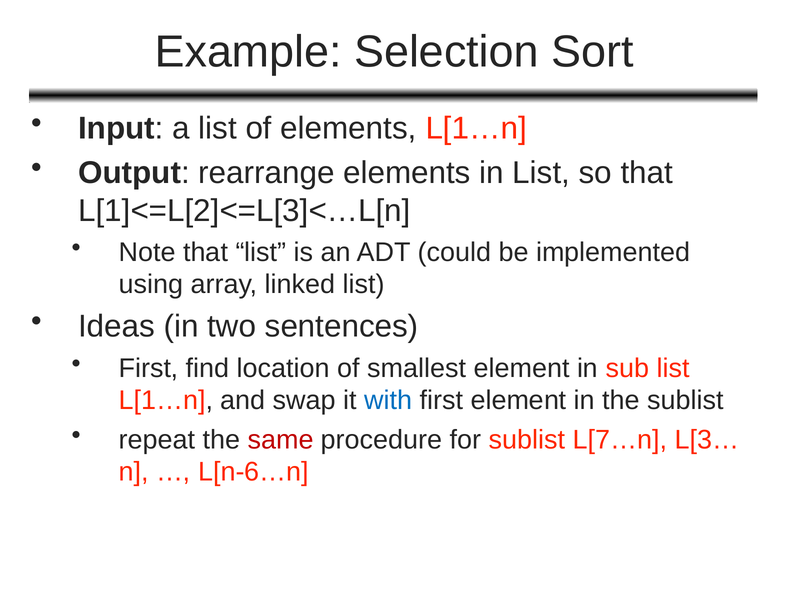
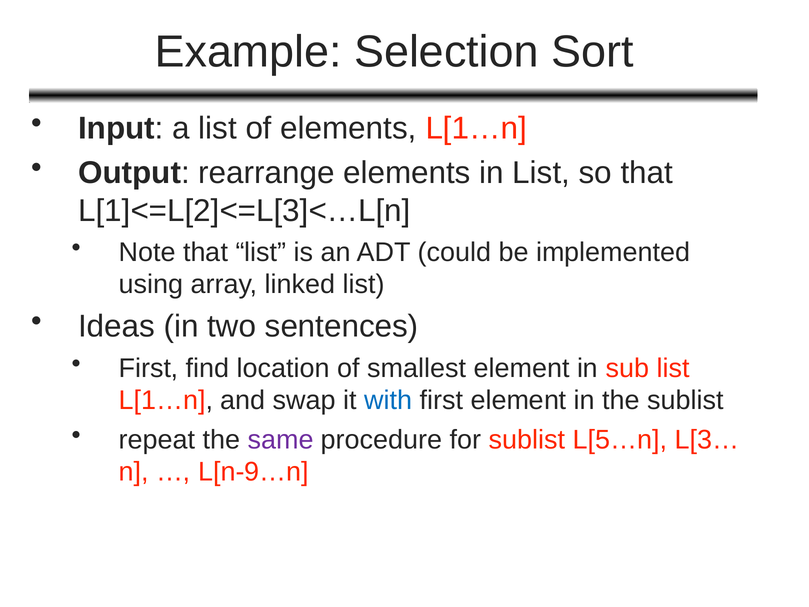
same colour: red -> purple
L[7…n: L[7…n -> L[5…n
L[n-6…n: L[n-6…n -> L[n-9…n
